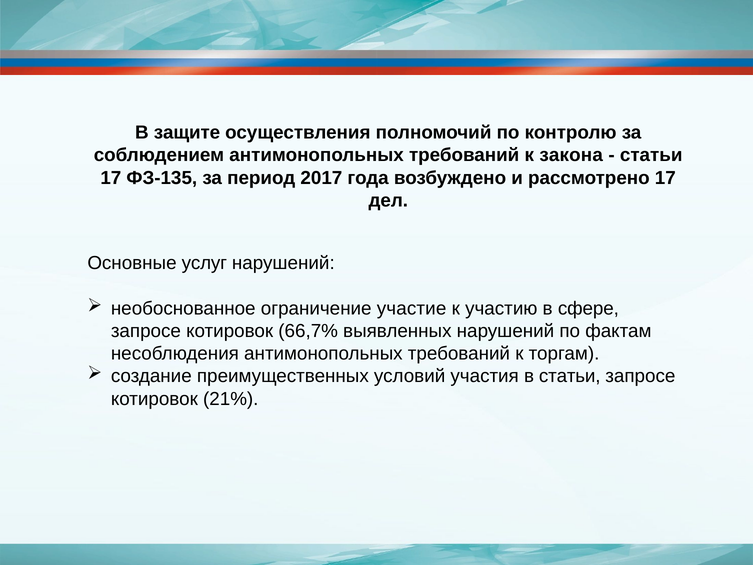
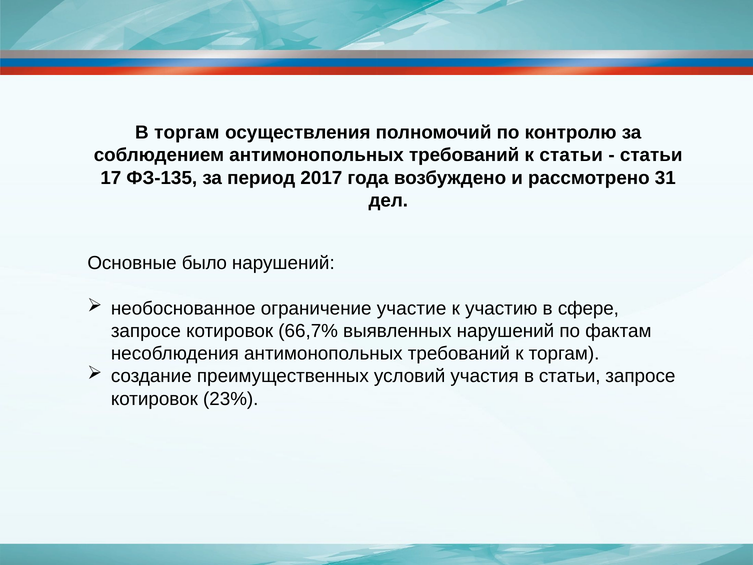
В защите: защите -> торгам
к закона: закона -> статьи
рассмотрено 17: 17 -> 31
услуг: услуг -> было
21%: 21% -> 23%
